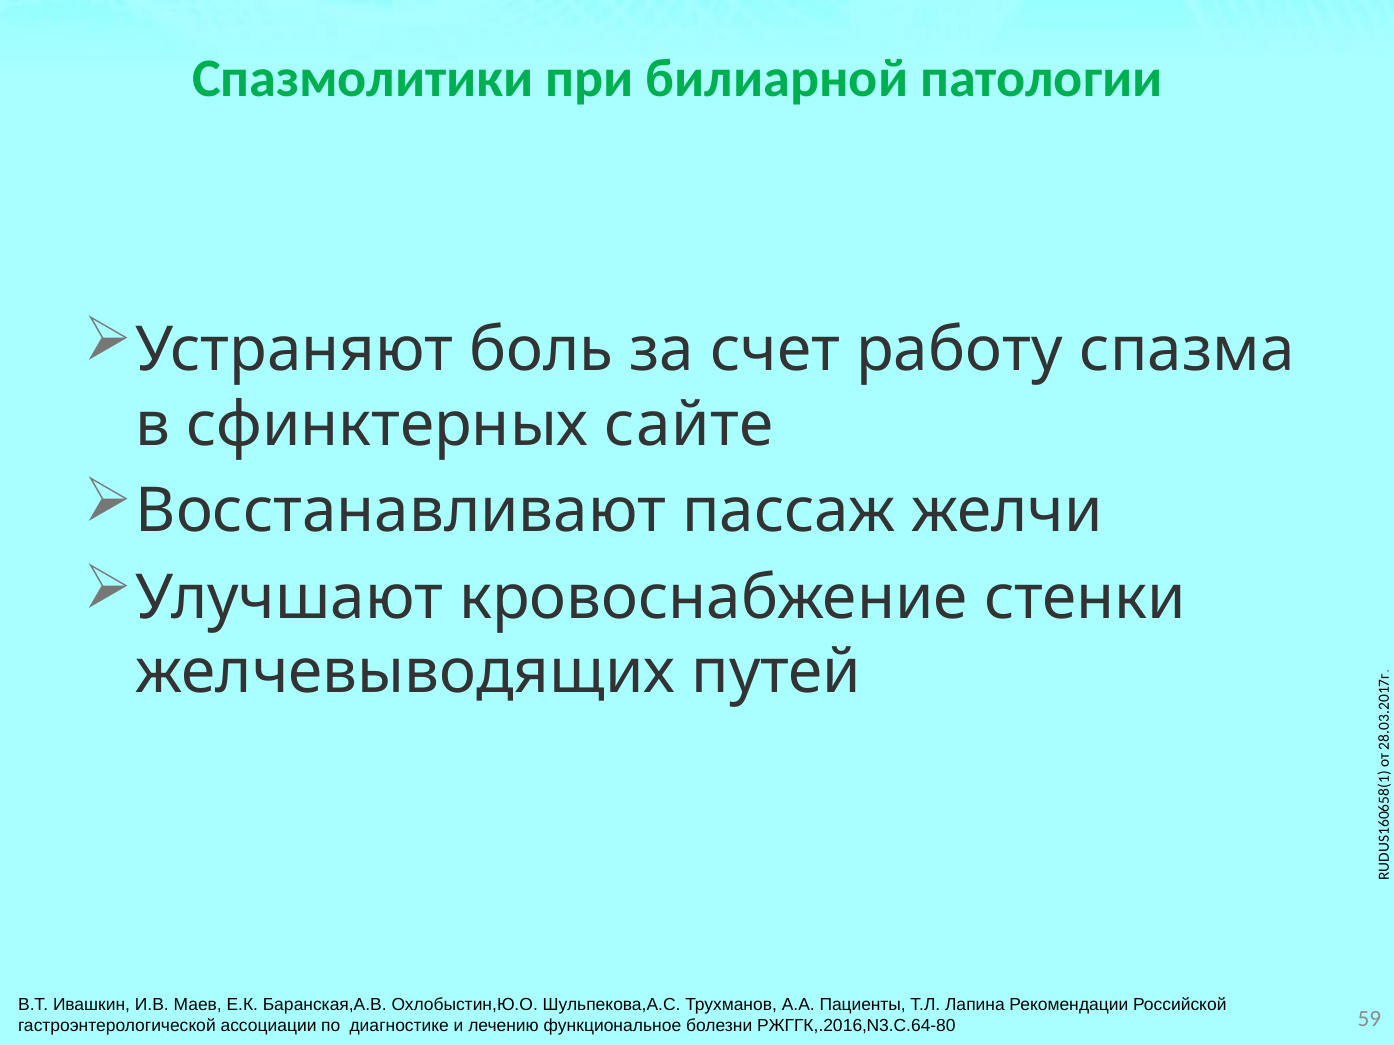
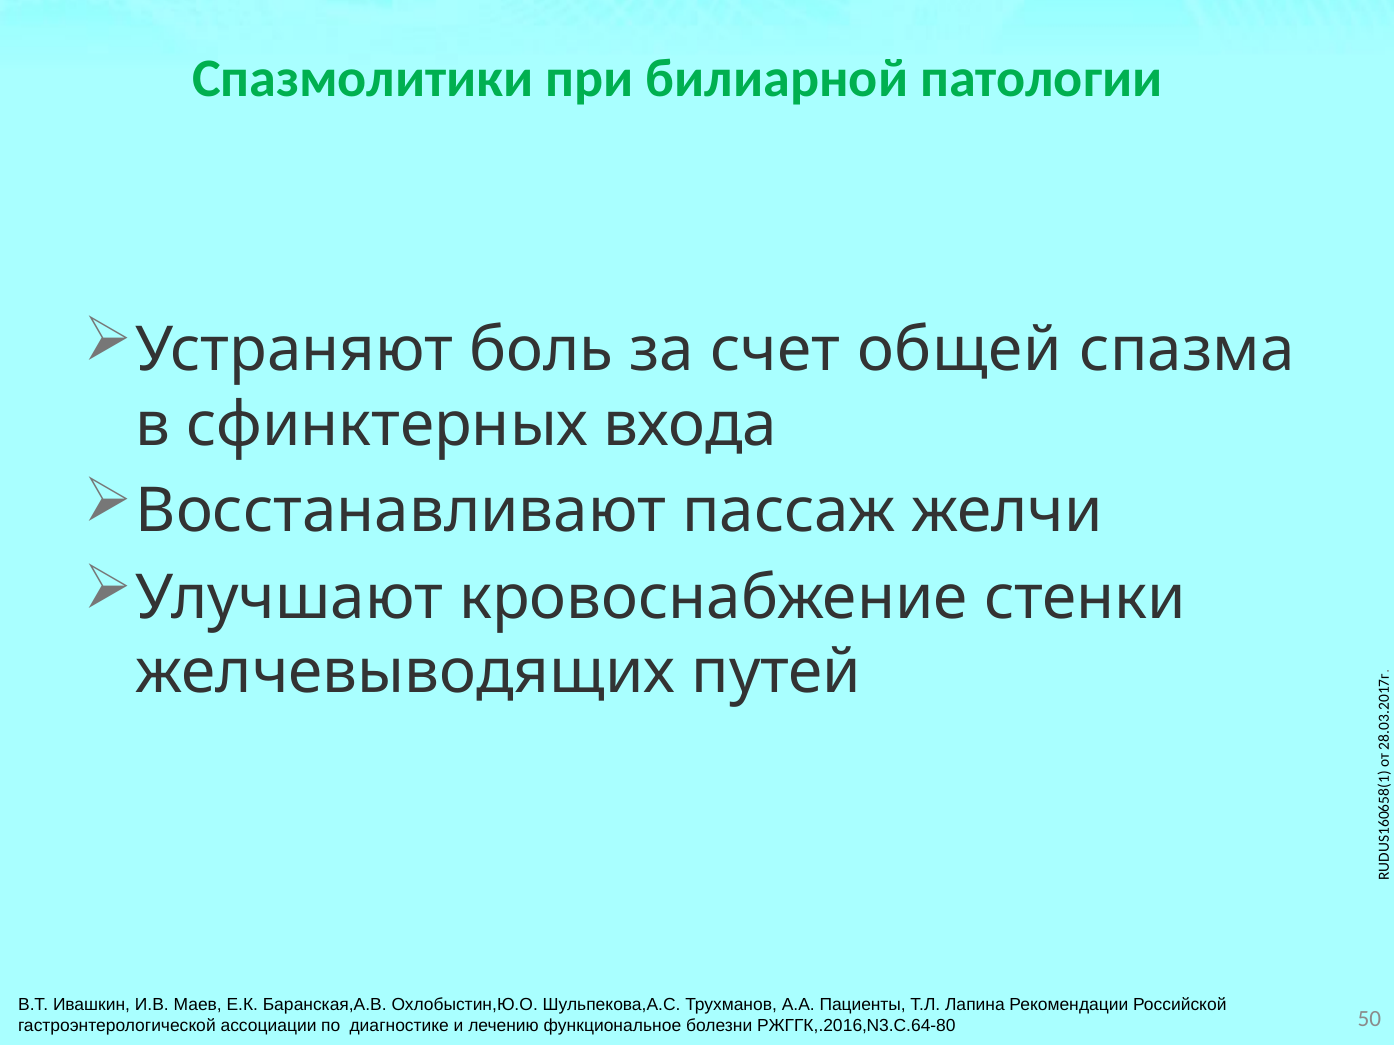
работу: работу -> общей
сайте: сайте -> входа
59: 59 -> 50
